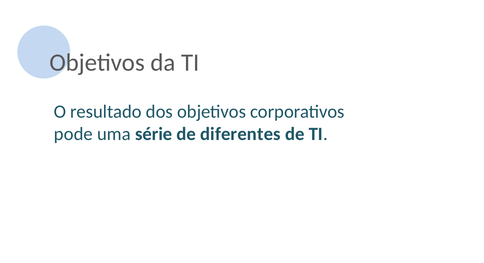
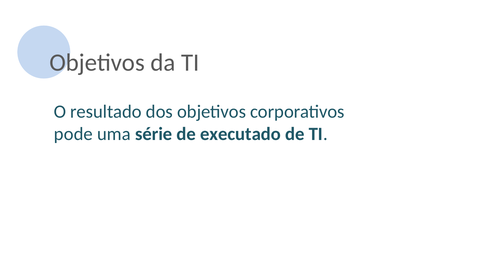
diferentes: diferentes -> executado
